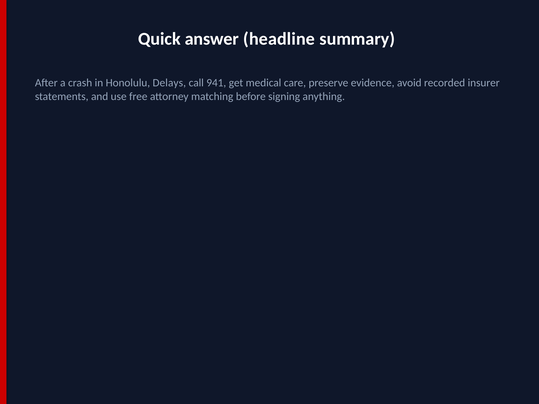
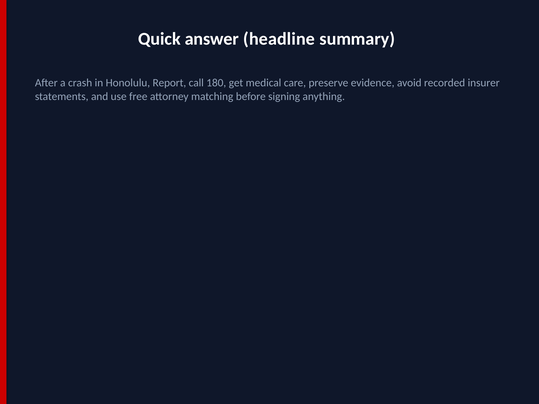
Delays: Delays -> Report
941: 941 -> 180
